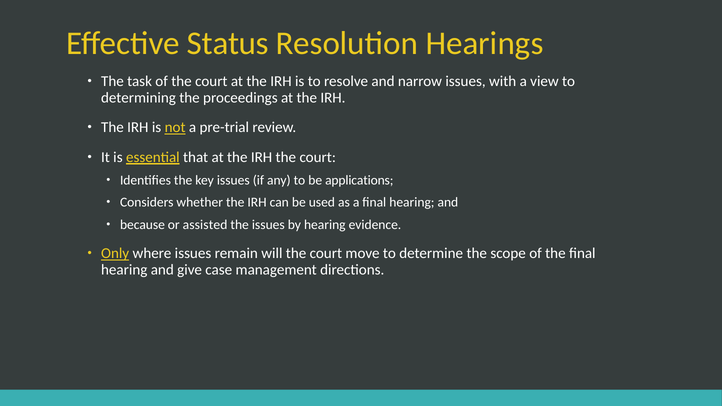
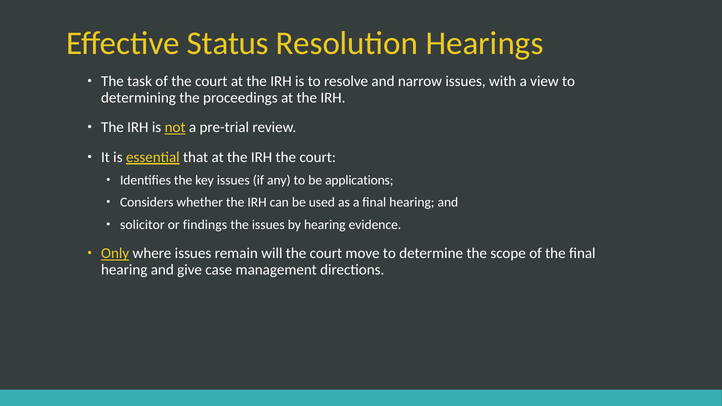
because: because -> solicitor
assisted: assisted -> findings
